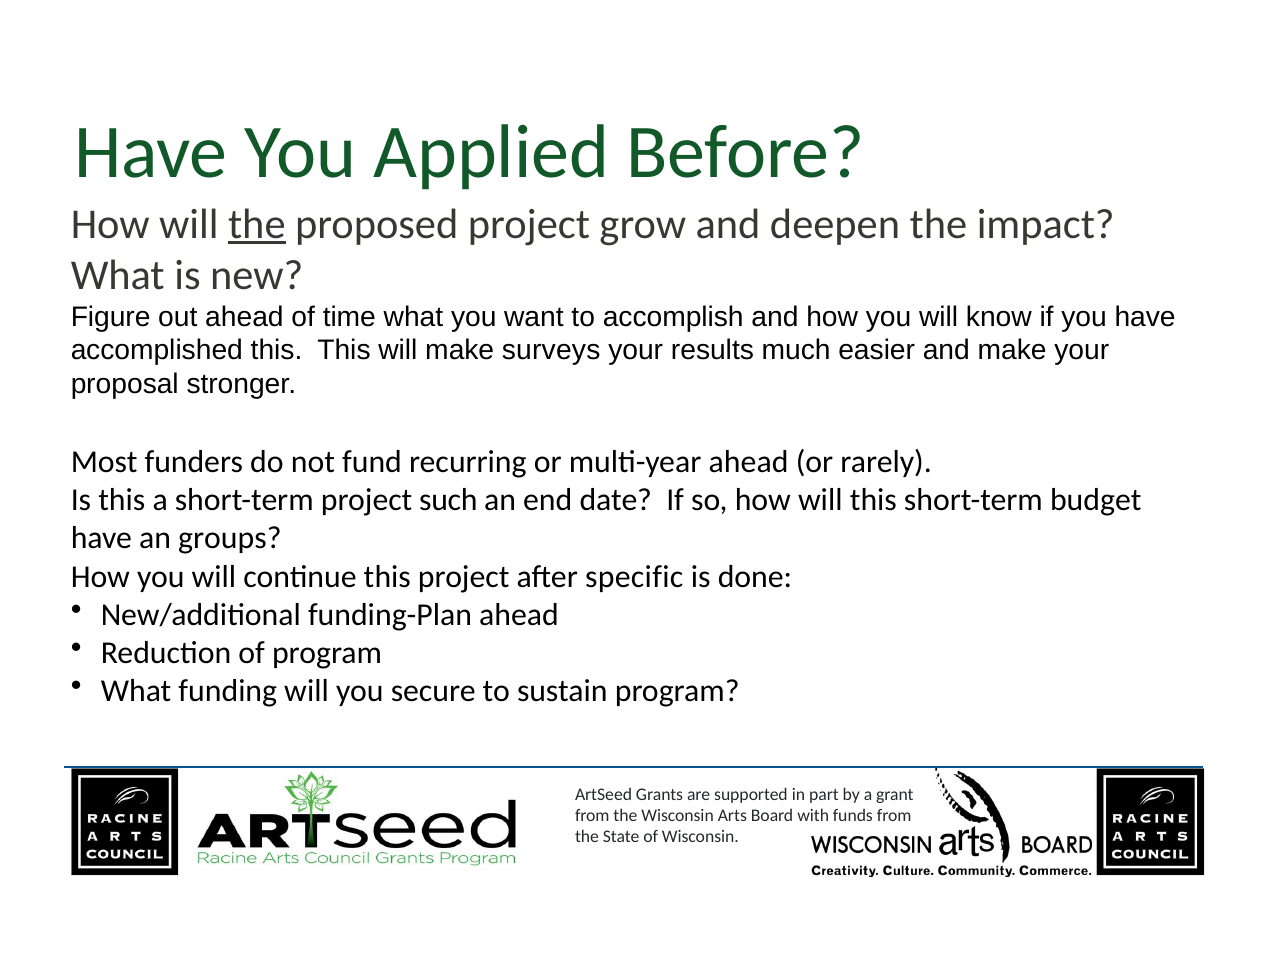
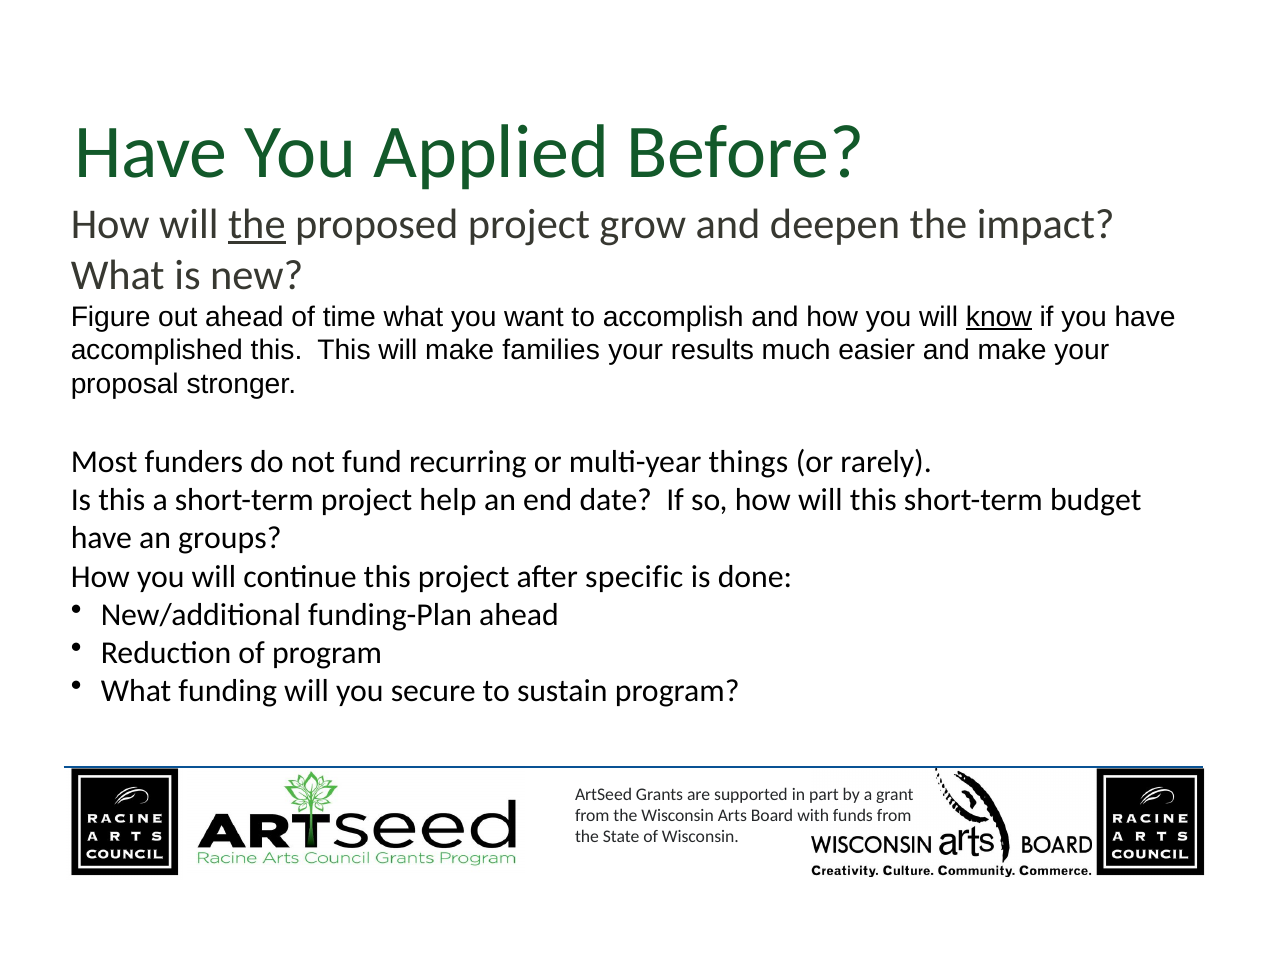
know underline: none -> present
surveys: surveys -> families
multi-year ahead: ahead -> things
such: such -> help
